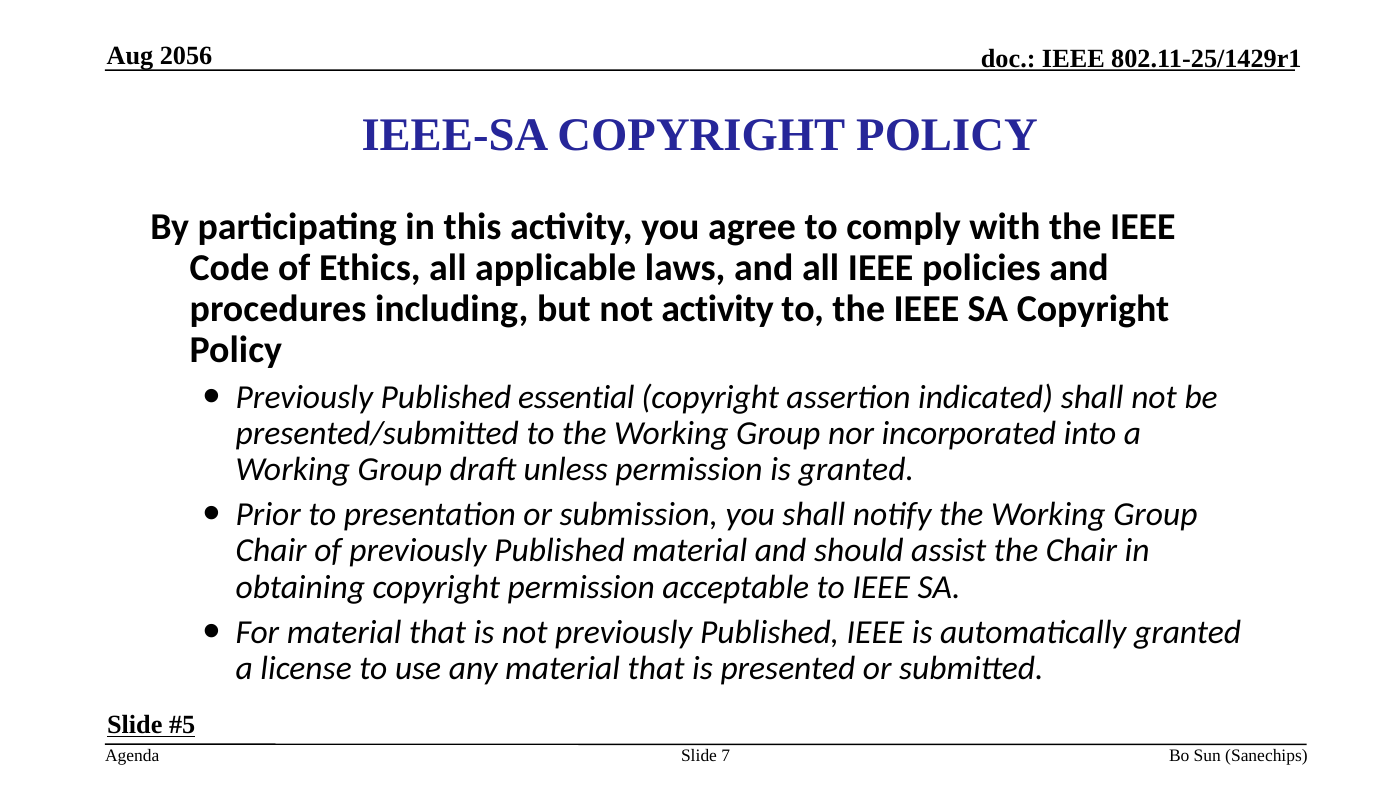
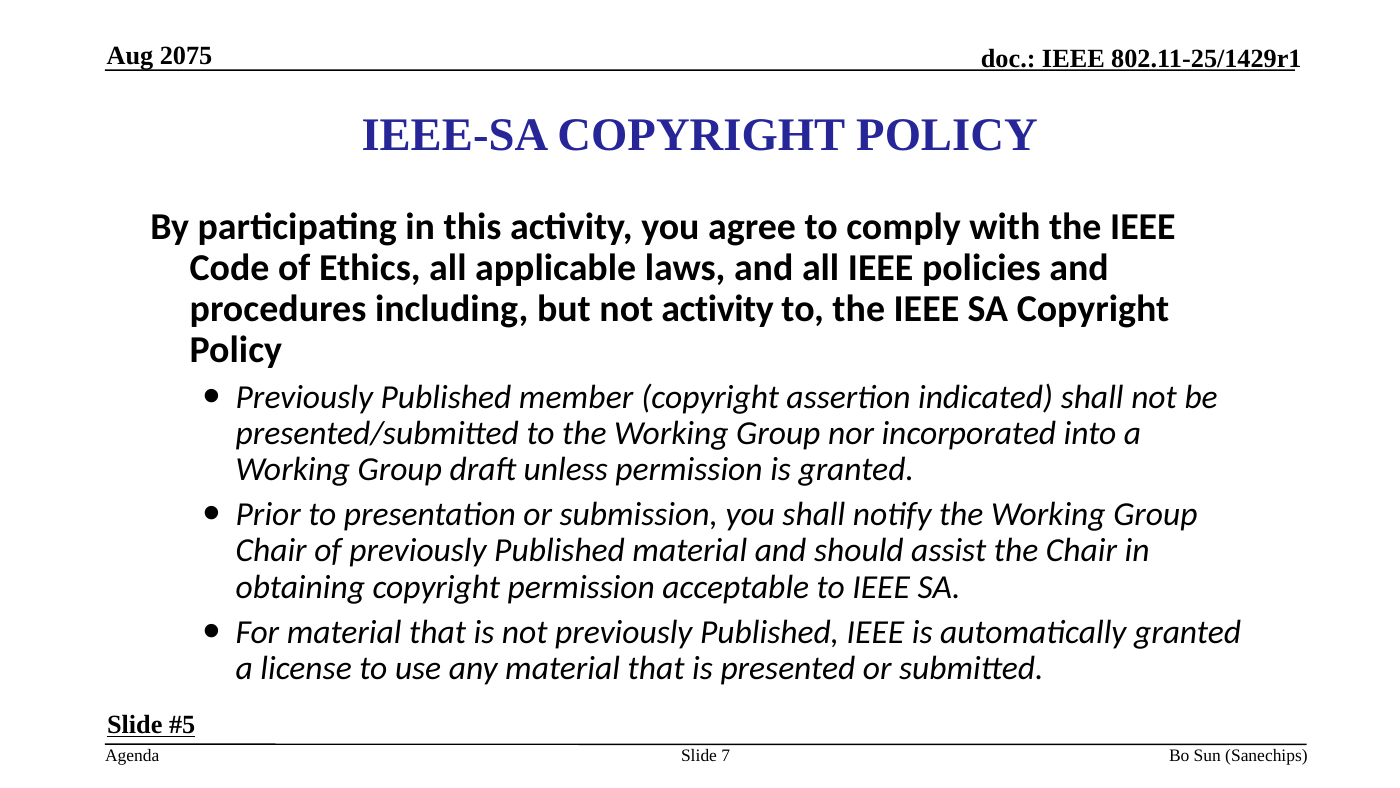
2056: 2056 -> 2075
essential: essential -> member
